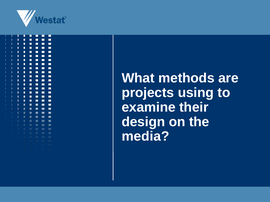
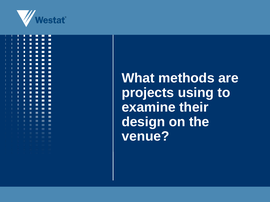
media: media -> venue
